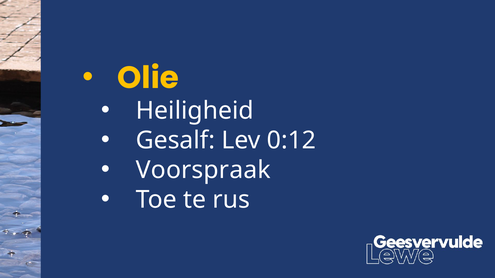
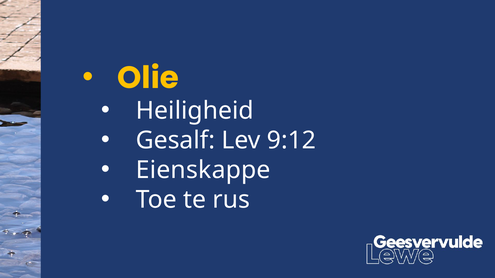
0:12: 0:12 -> 9:12
Voorspraak: Voorspraak -> Eienskappe
